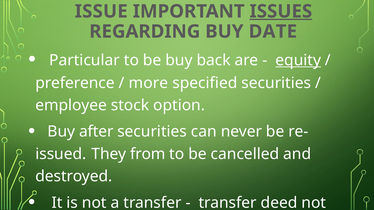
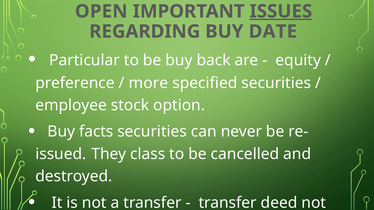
ISSUE: ISSUE -> OPEN
equity underline: present -> none
after: after -> facts
from: from -> class
